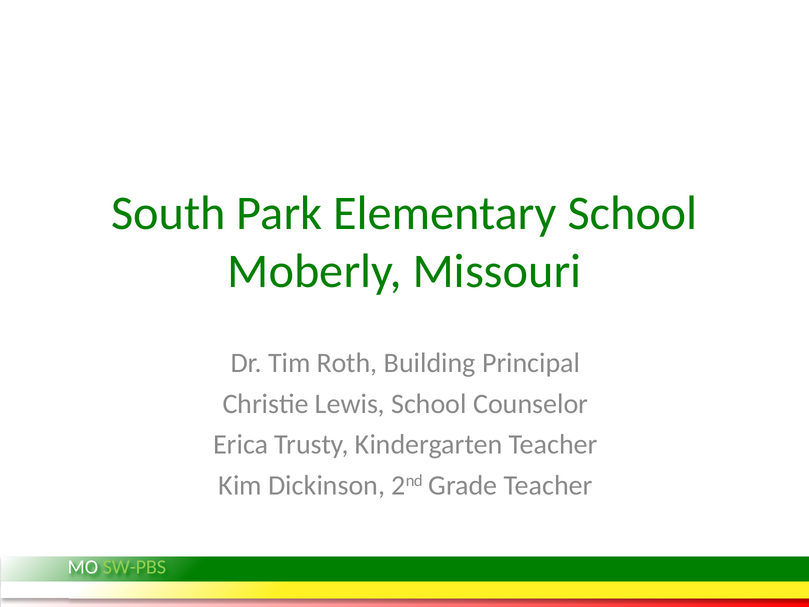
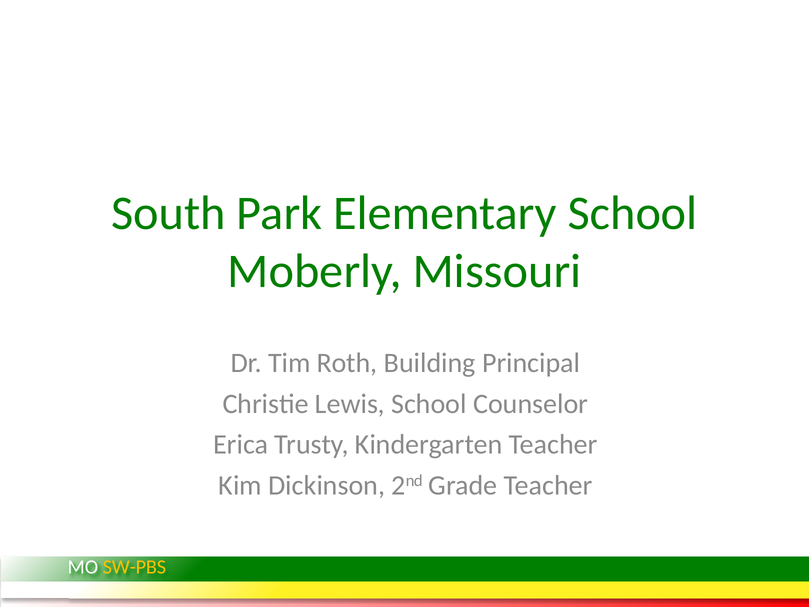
SW-PBS colour: light green -> yellow
